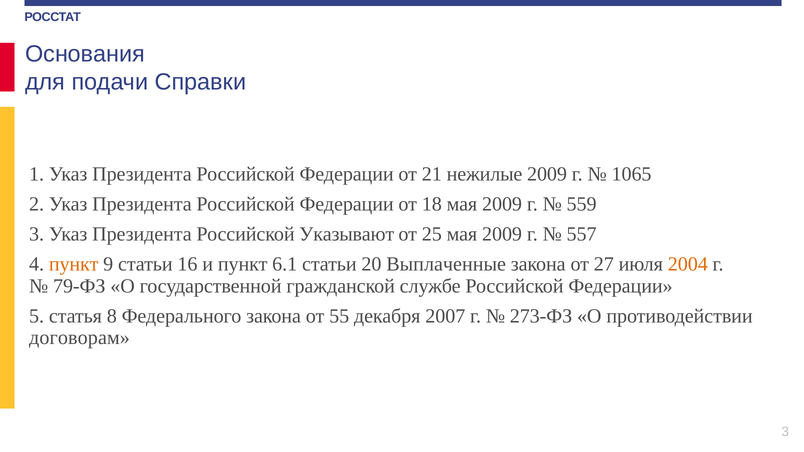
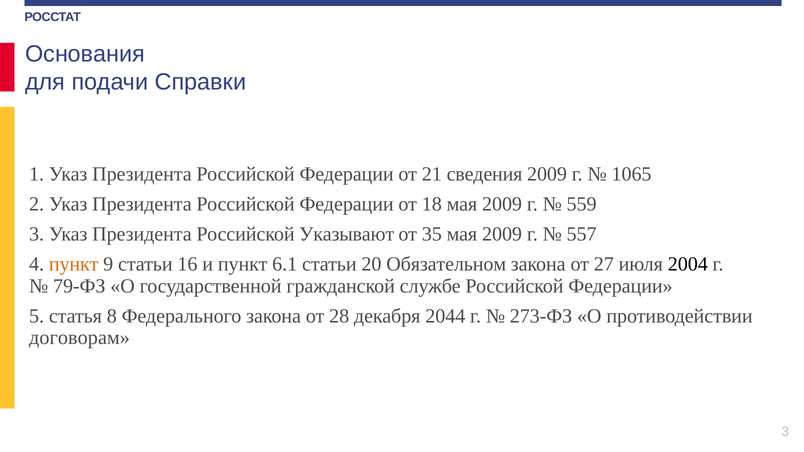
нежилые: нежилые -> сведения
25: 25 -> 35
Выплаченные: Выплаченные -> Обязательном
2004 colour: orange -> black
55: 55 -> 28
2007: 2007 -> 2044
